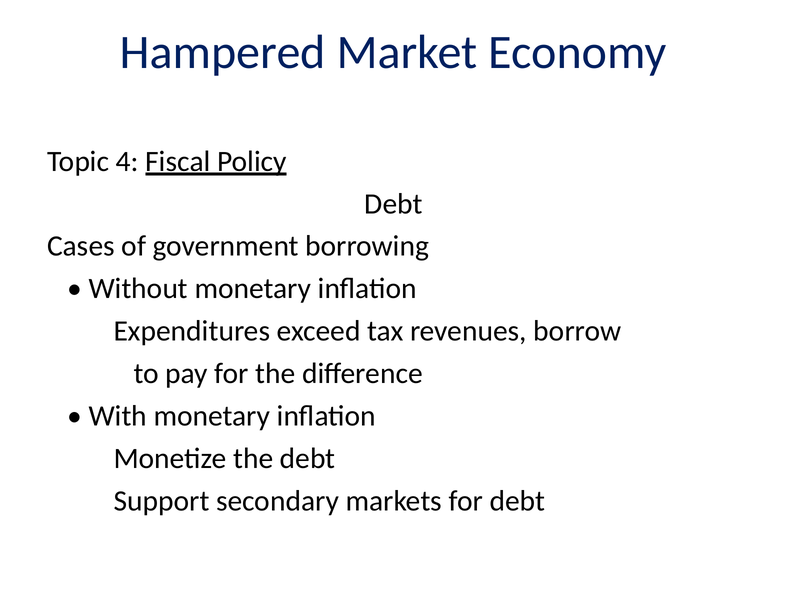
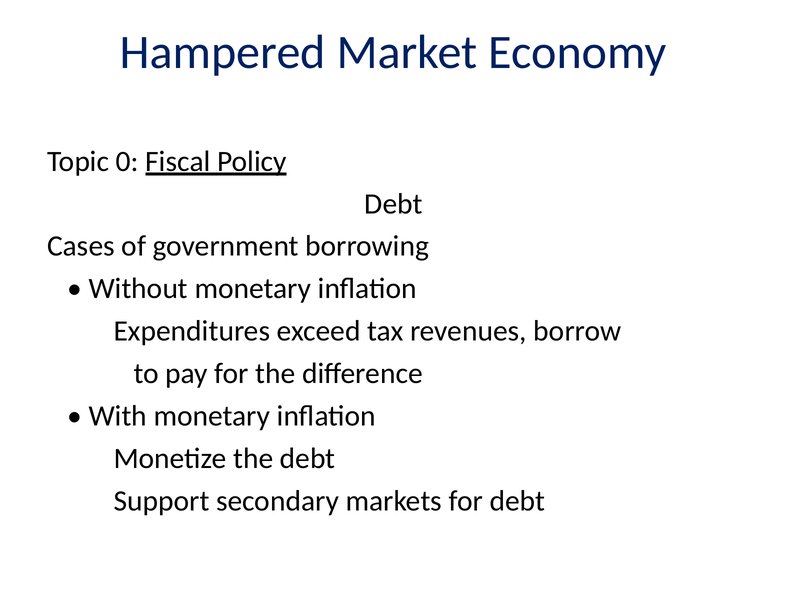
4: 4 -> 0
